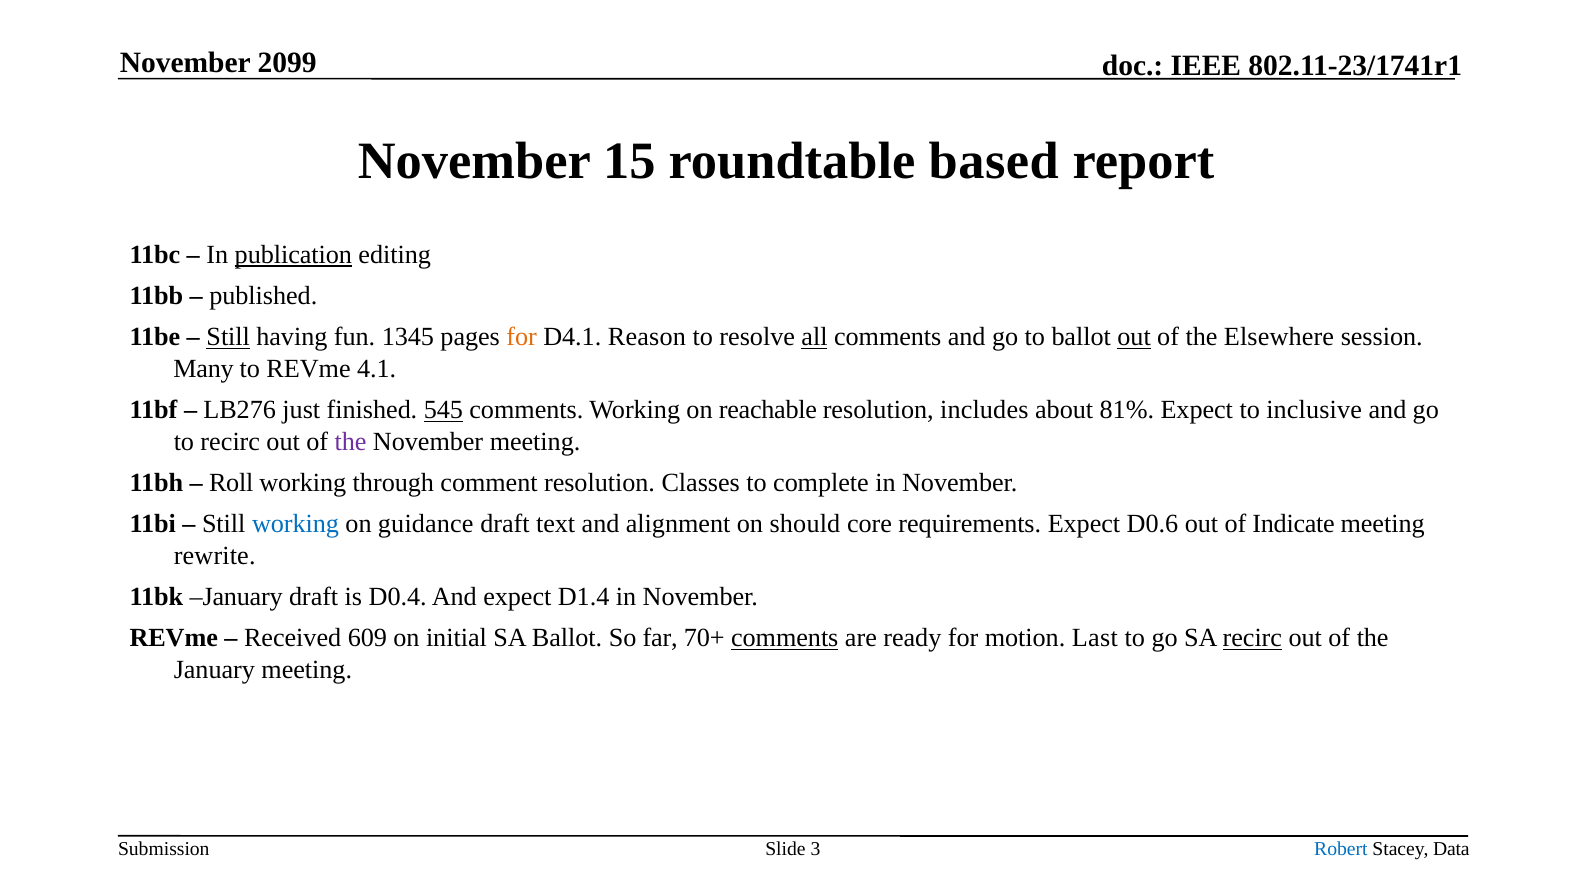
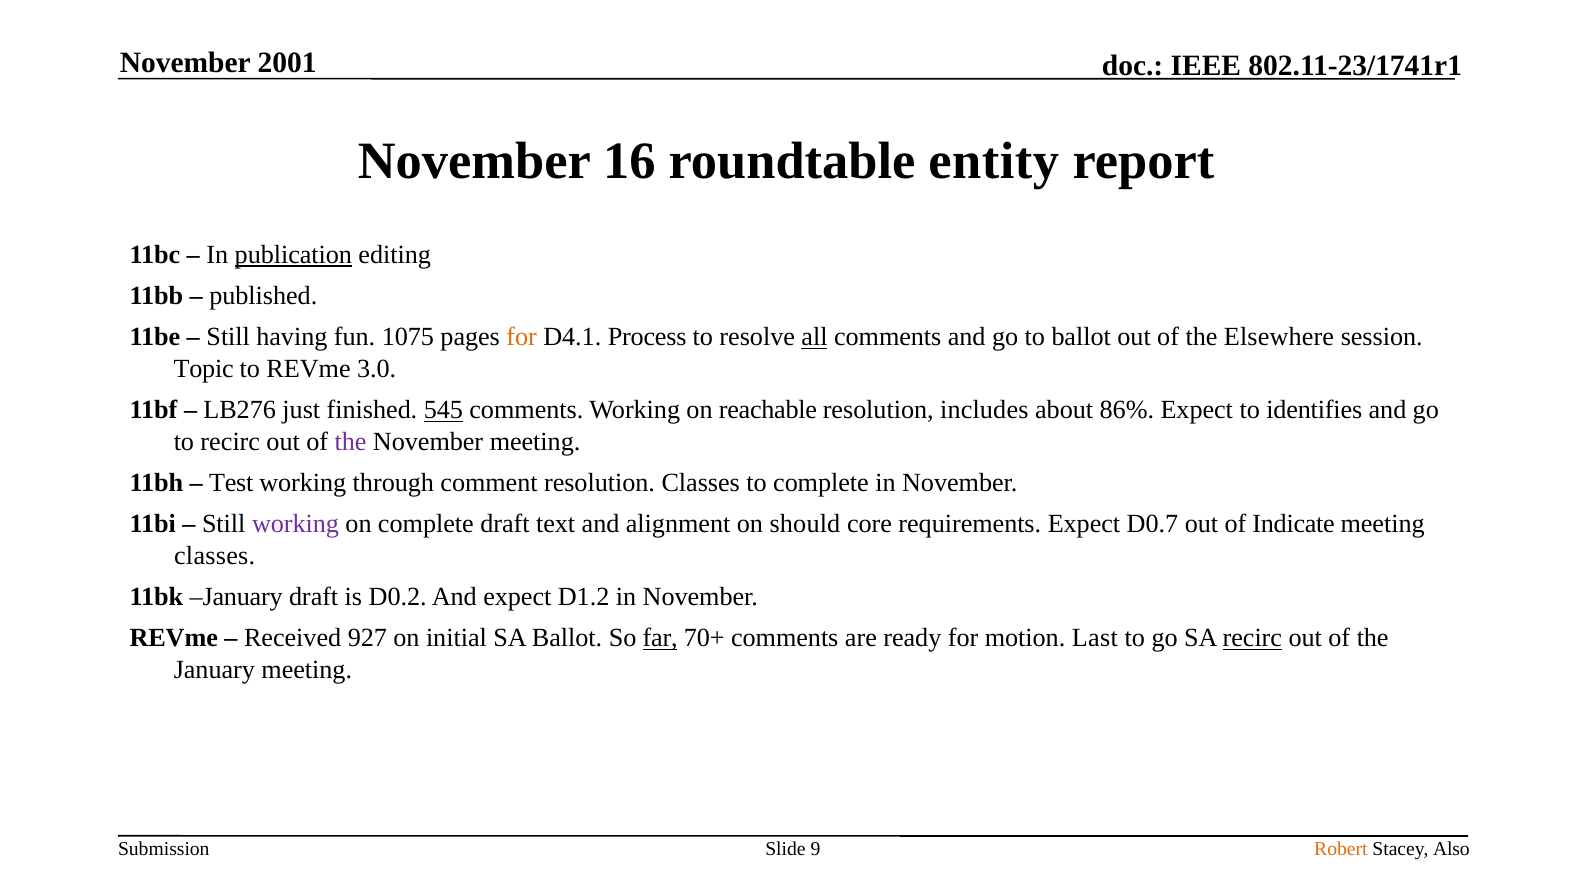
2099: 2099 -> 2001
15: 15 -> 16
based: based -> entity
Still at (228, 337) underline: present -> none
1345: 1345 -> 1075
Reason: Reason -> Process
out at (1134, 337) underline: present -> none
Many: Many -> Topic
4.1: 4.1 -> 3.0
81%: 81% -> 86%
inclusive: inclusive -> identifies
Roll: Roll -> Test
working at (296, 524) colour: blue -> purple
on guidance: guidance -> complete
D0.6: D0.6 -> D0.7
rewrite at (215, 555): rewrite -> classes
D0.4: D0.4 -> D0.2
D1.4: D1.4 -> D1.2
609: 609 -> 927
far underline: none -> present
comments at (785, 638) underline: present -> none
3: 3 -> 9
Robert colour: blue -> orange
Data: Data -> Also
